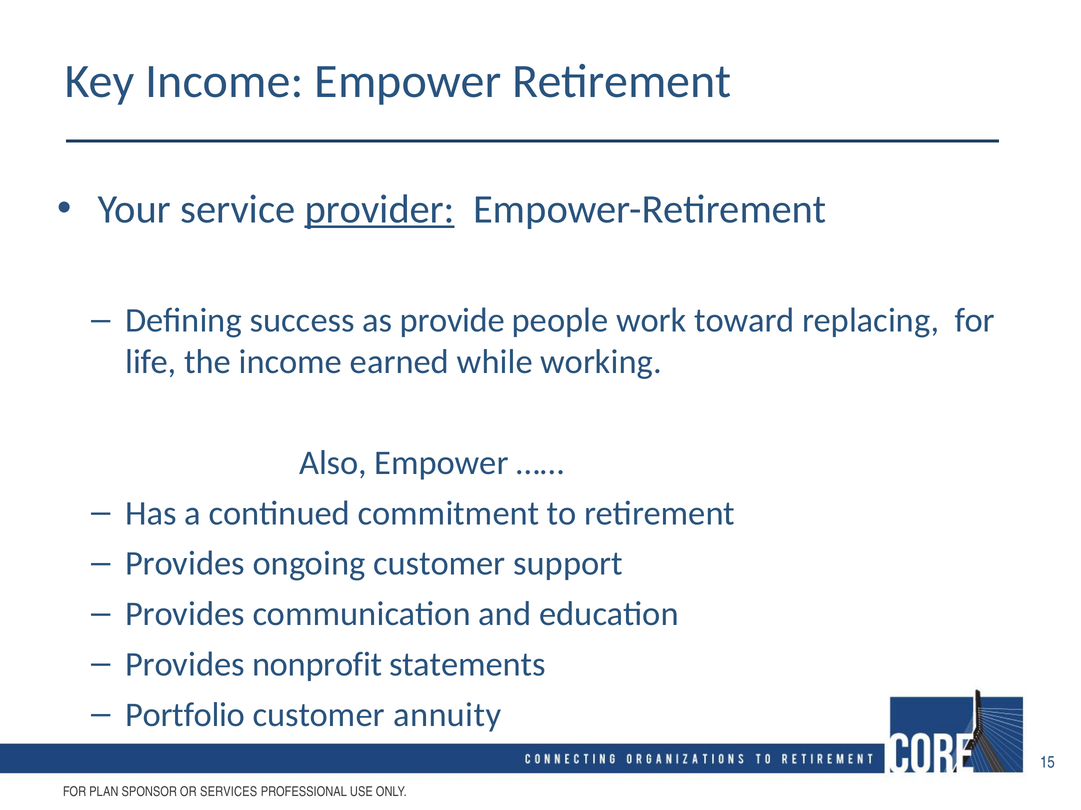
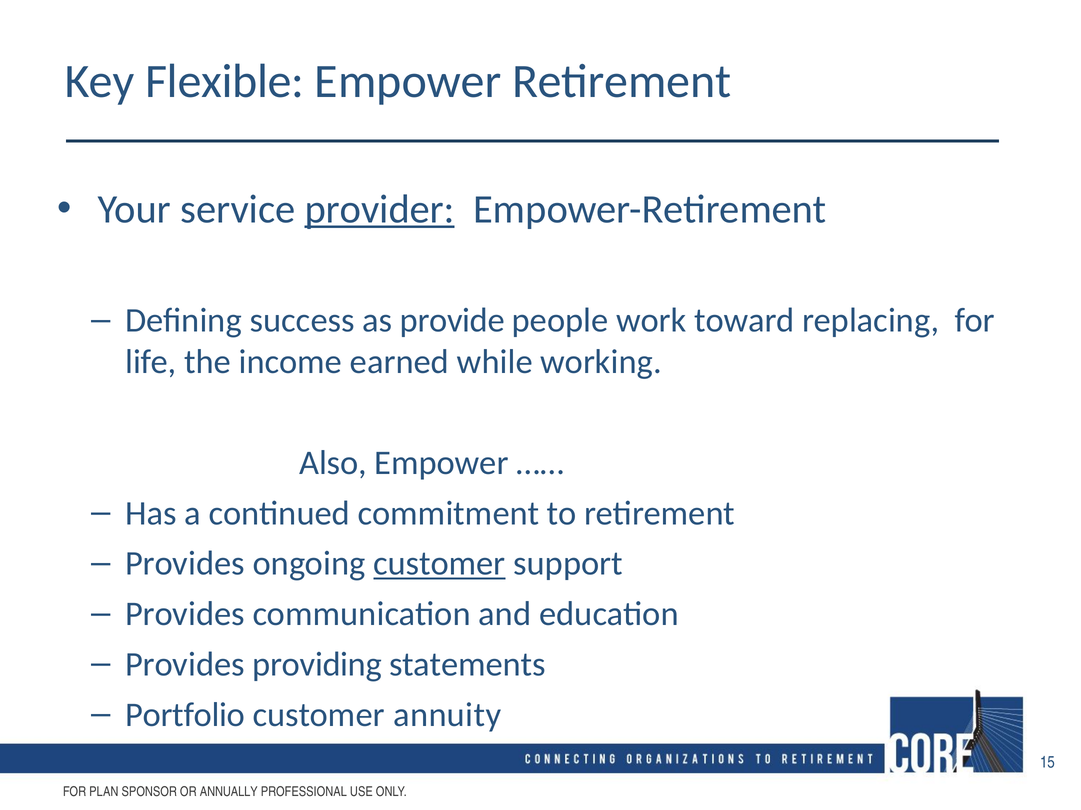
Key Income: Income -> Flexible
customer at (439, 564) underline: none -> present
nonprofit: nonprofit -> providing
SERVICES: SERVICES -> ANNUALLY
